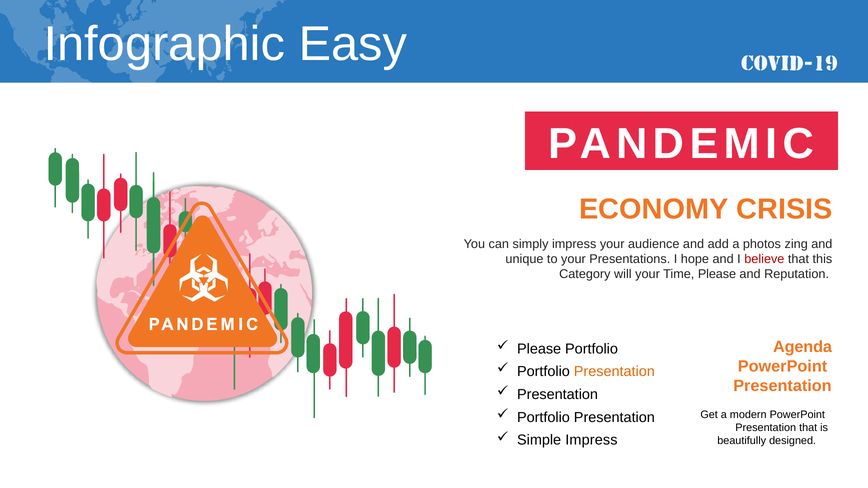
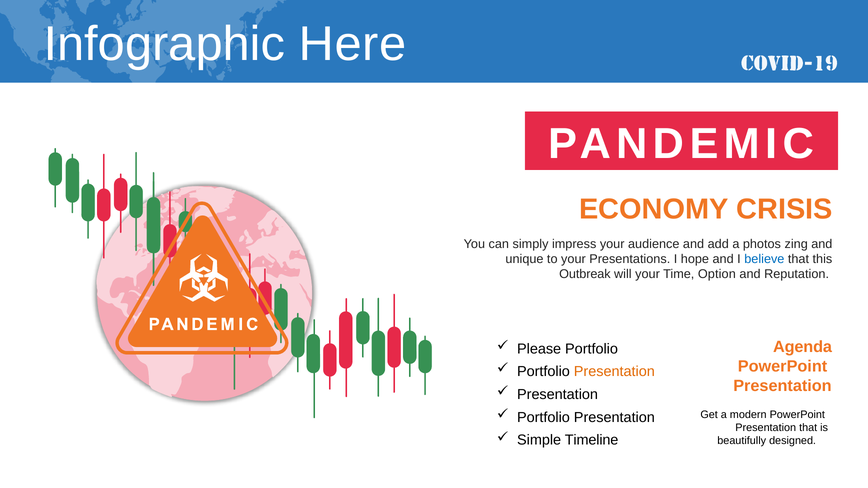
Easy: Easy -> Here
believe colour: red -> blue
Category: Category -> Outbreak
Time Please: Please -> Option
Simple Impress: Impress -> Timeline
